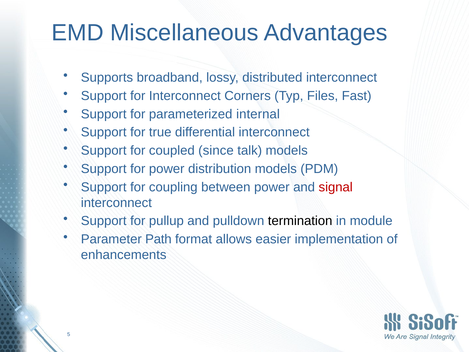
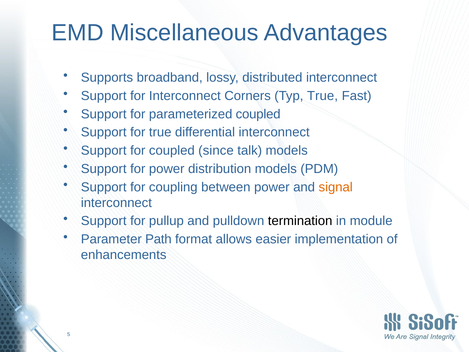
Typ Files: Files -> True
parameterized internal: internal -> coupled
signal colour: red -> orange
